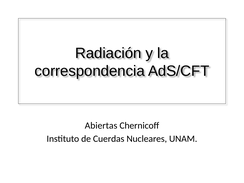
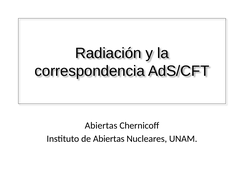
de Cuerdas: Cuerdas -> Abiertas
